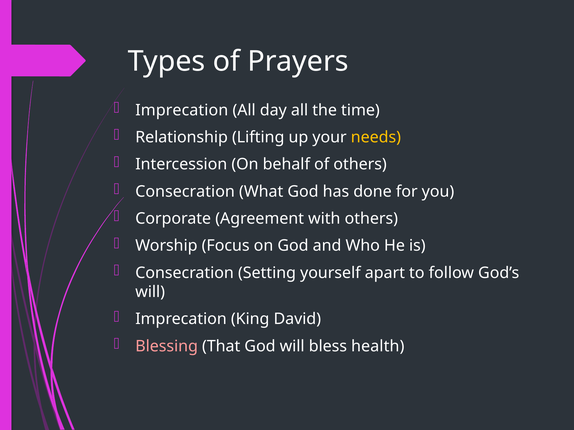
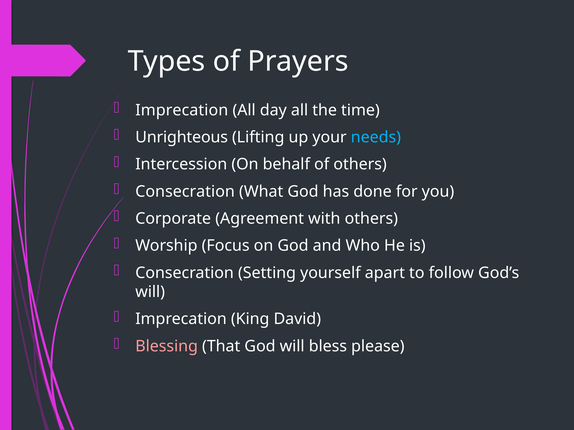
Relationship: Relationship -> Unrighteous
needs colour: yellow -> light blue
health: health -> please
